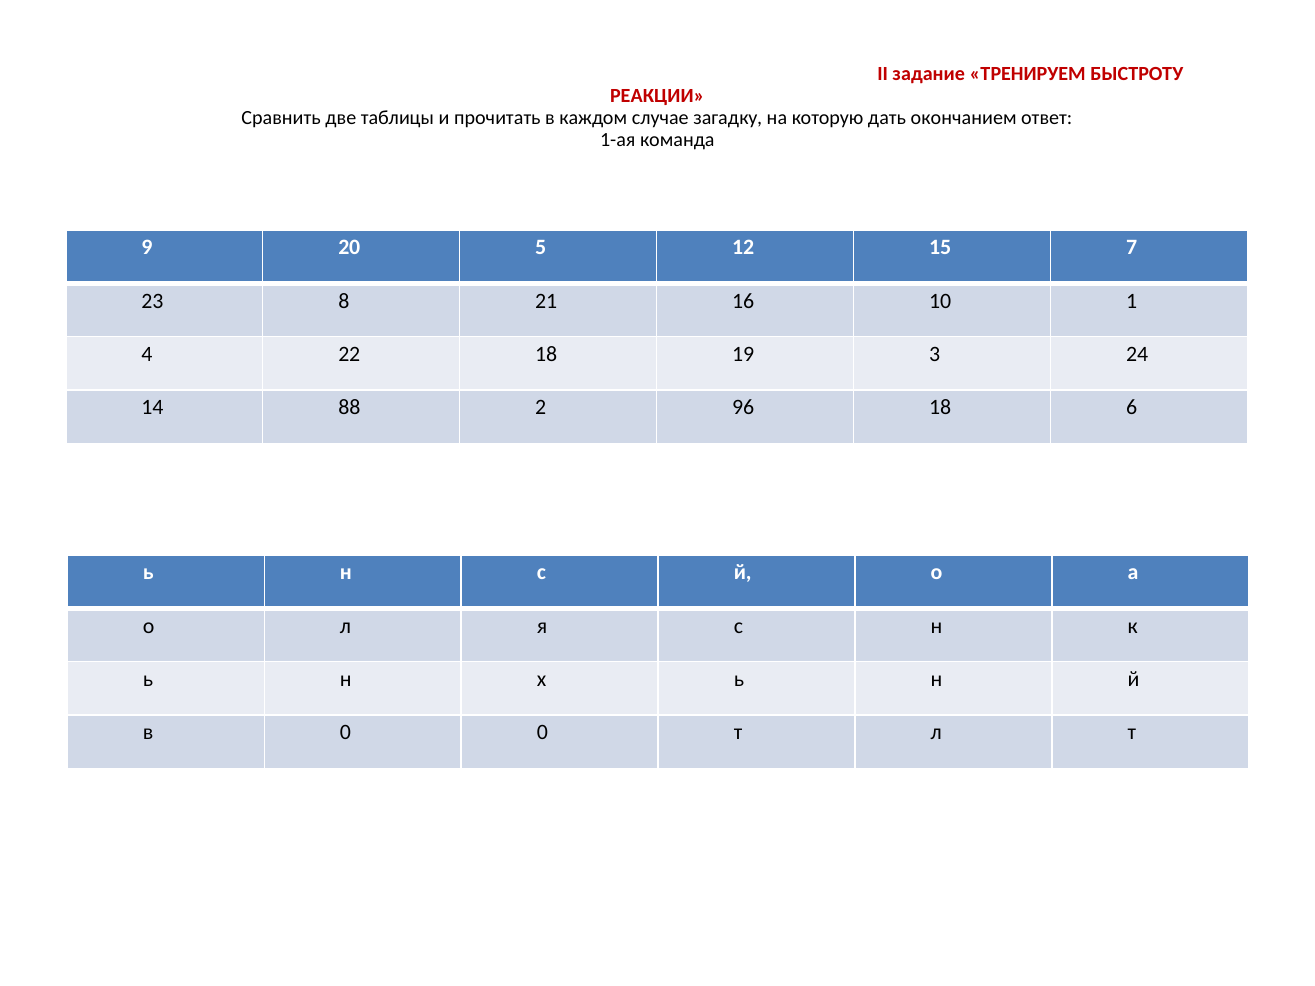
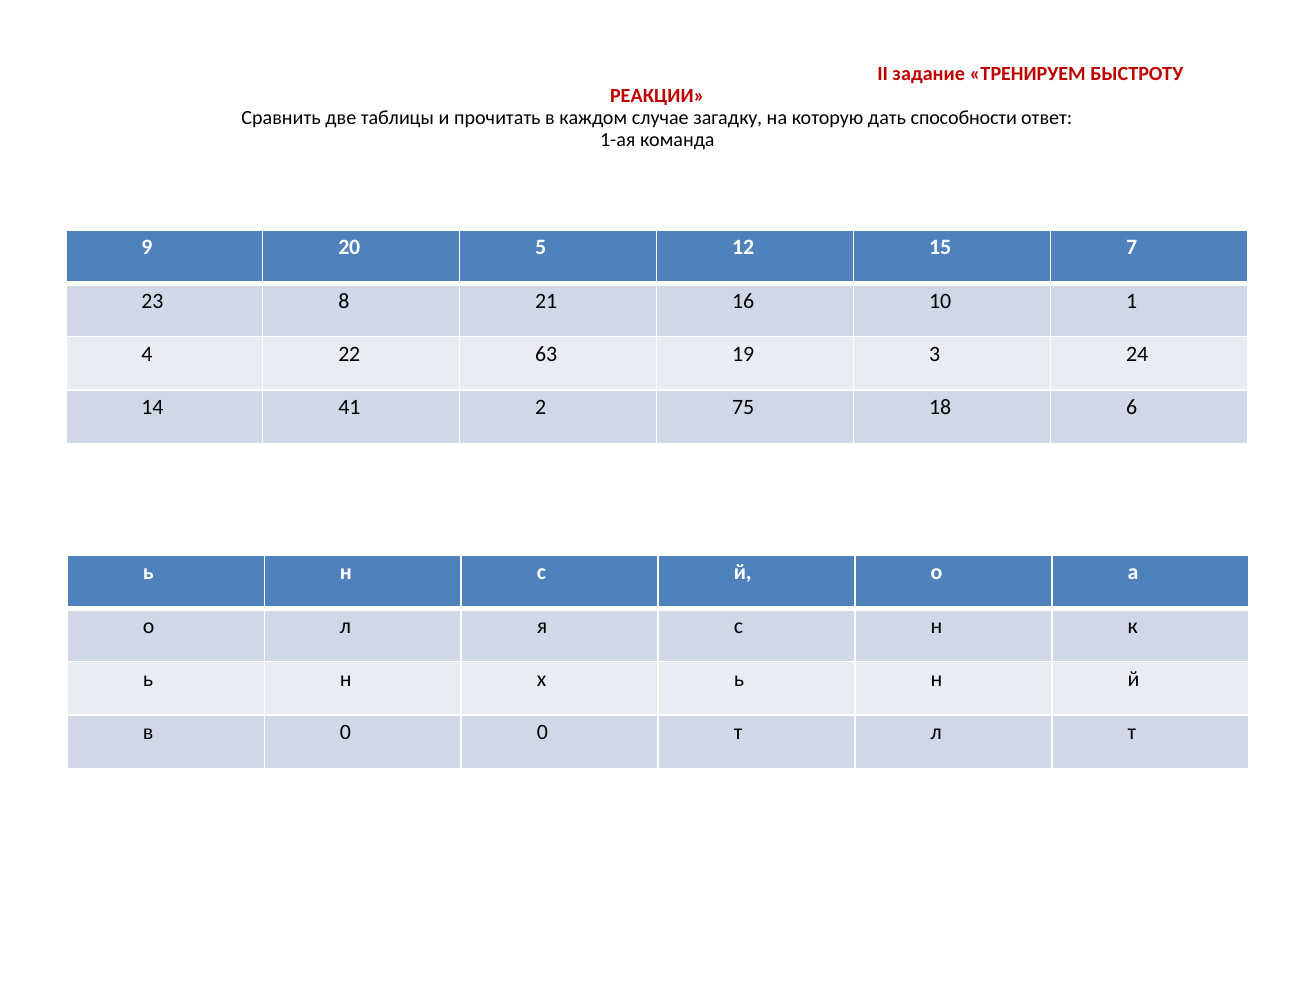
окончанием: окончанием -> способности
22 18: 18 -> 63
88: 88 -> 41
96: 96 -> 75
